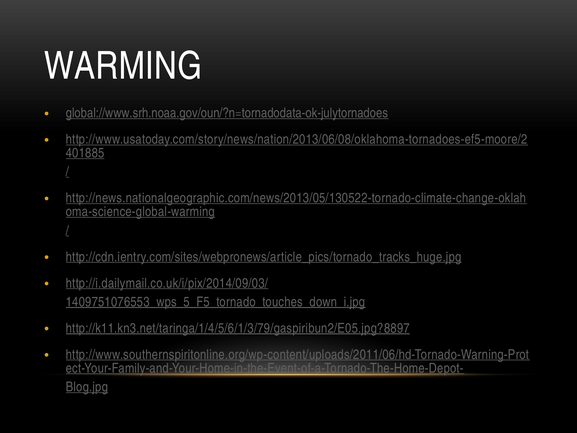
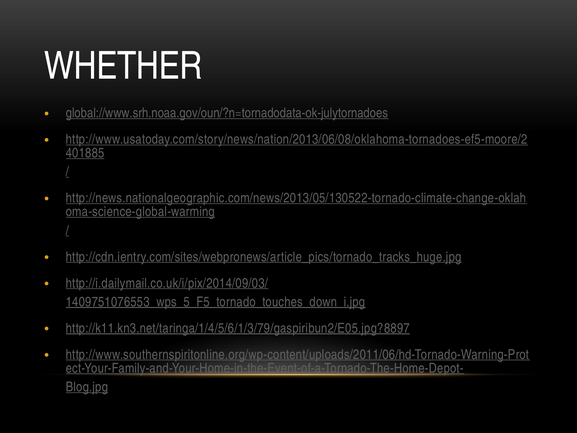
WARMING: WARMING -> WHETHER
